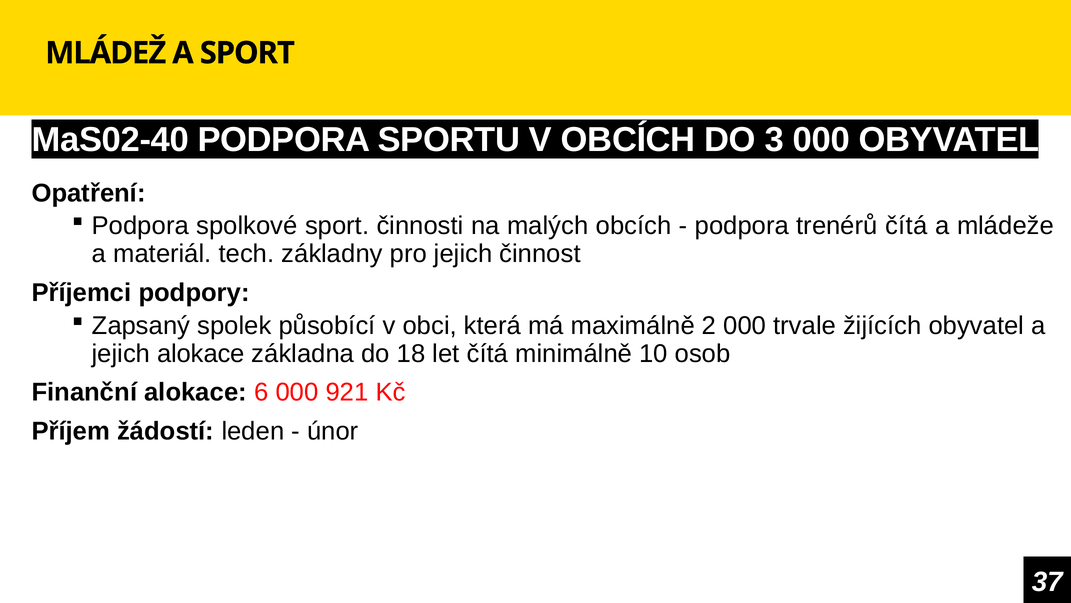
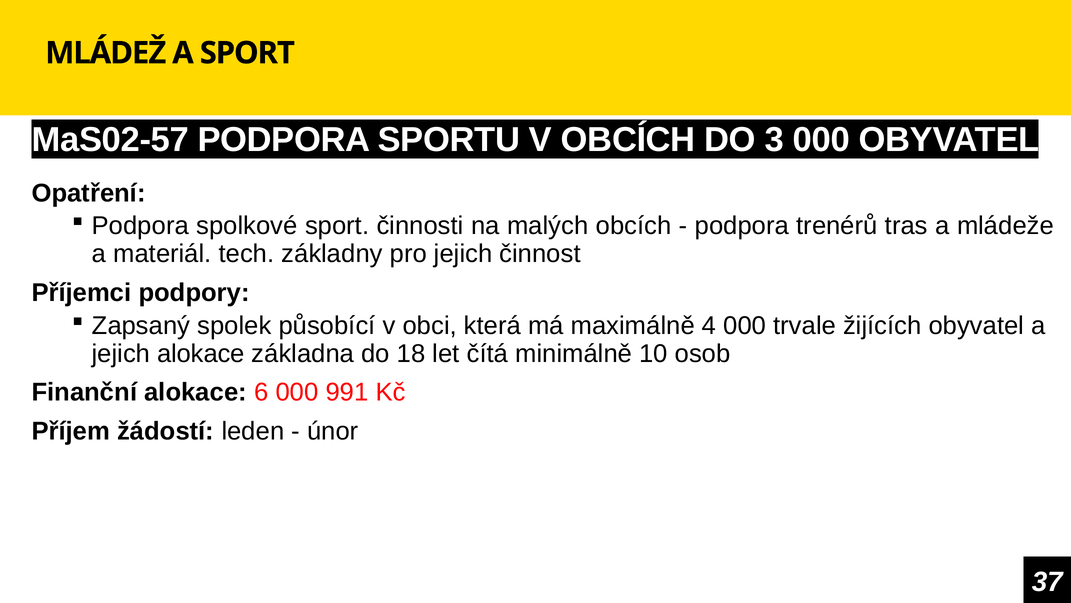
MaS02-40: MaS02-40 -> MaS02-57
trenérů čítá: čítá -> tras
2: 2 -> 4
921: 921 -> 991
